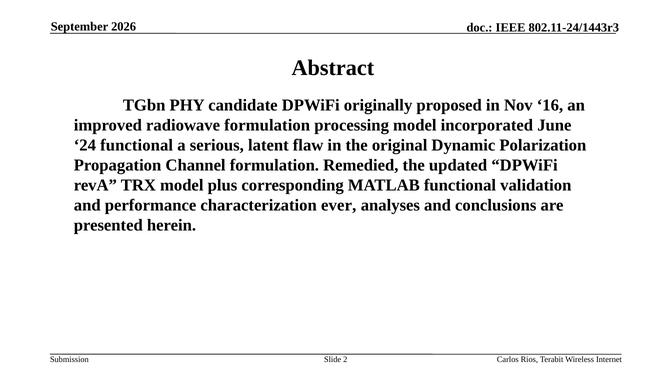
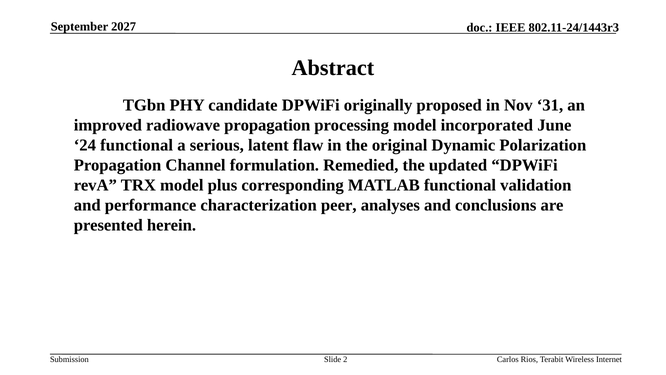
2026: 2026 -> 2027
16: 16 -> 31
radiowave formulation: formulation -> propagation
ever: ever -> peer
